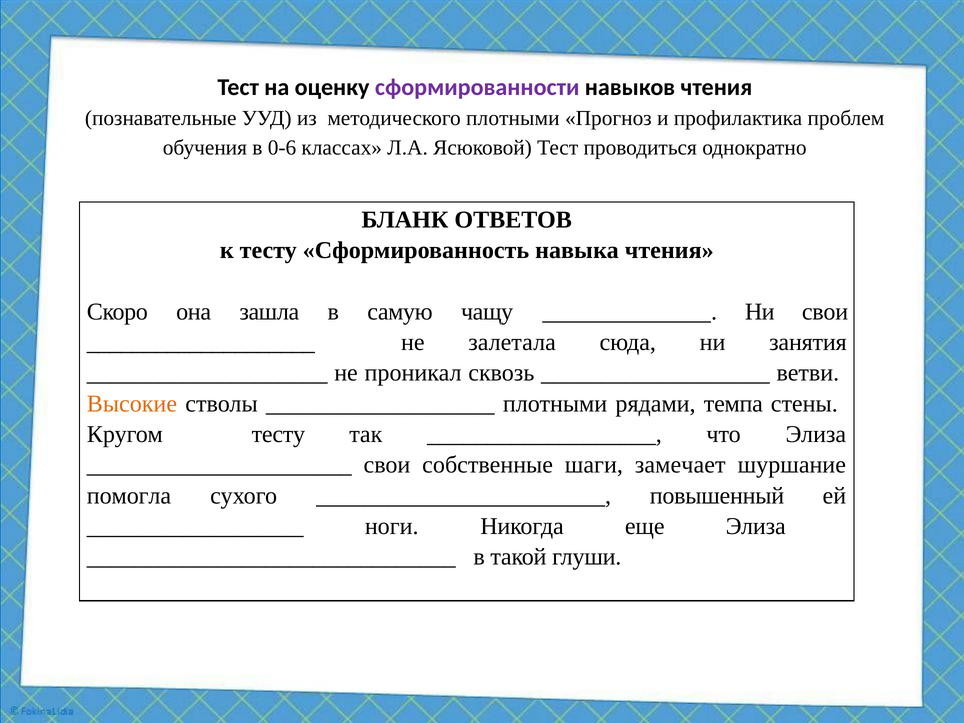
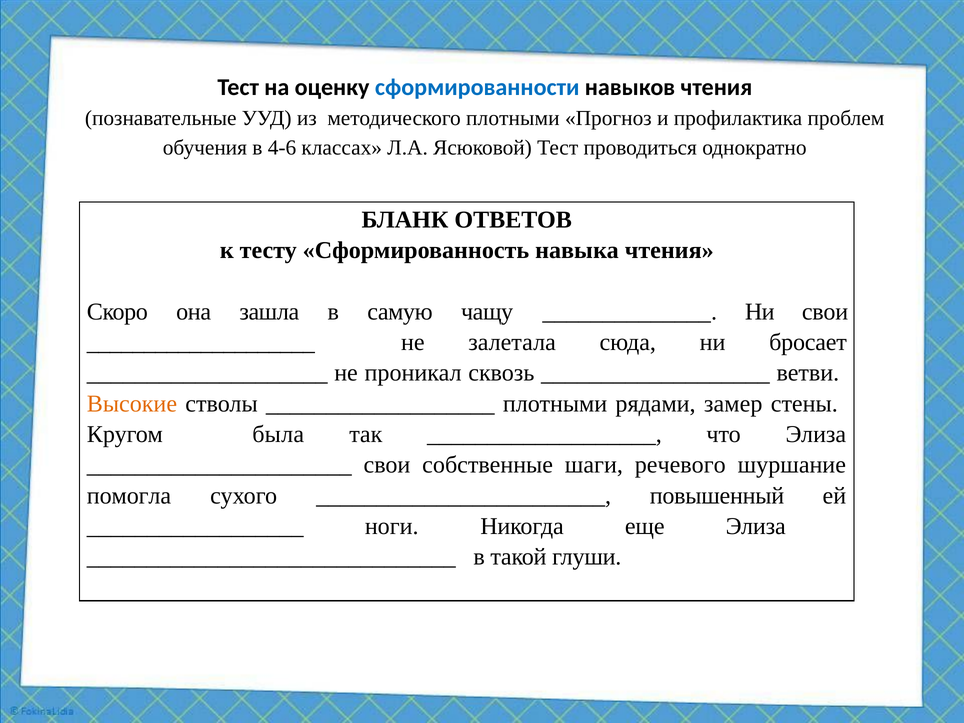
сформированности colour: purple -> blue
0-6: 0-6 -> 4-6
занятия: занятия -> бросает
темпа: темпа -> замер
Кругом тесту: тесту -> была
замечает: замечает -> речевого
